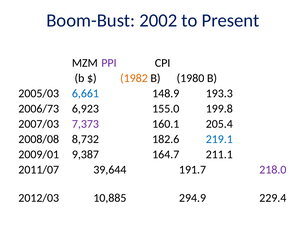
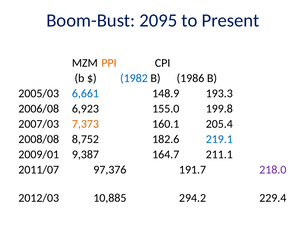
2002: 2002 -> 2095
PPI colour: purple -> orange
1982 colour: orange -> blue
1980: 1980 -> 1986
2006/73: 2006/73 -> 2006/08
7,373 colour: purple -> orange
8,732: 8,732 -> 8,752
39,644: 39,644 -> 97,376
294.9: 294.9 -> 294.2
